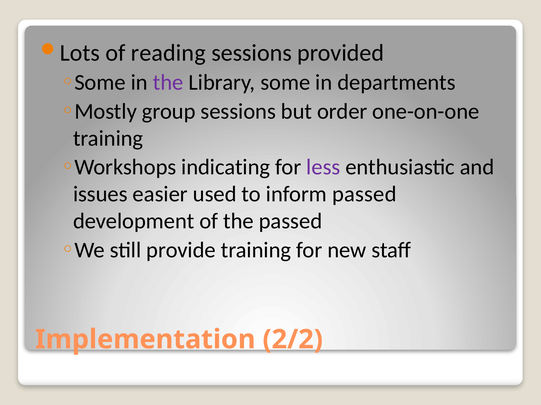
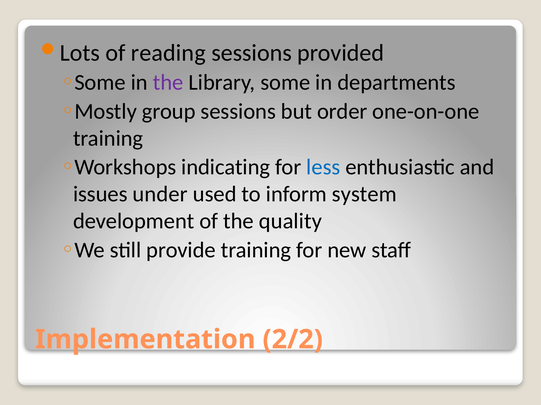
less colour: purple -> blue
easier: easier -> under
inform passed: passed -> system
the passed: passed -> quality
